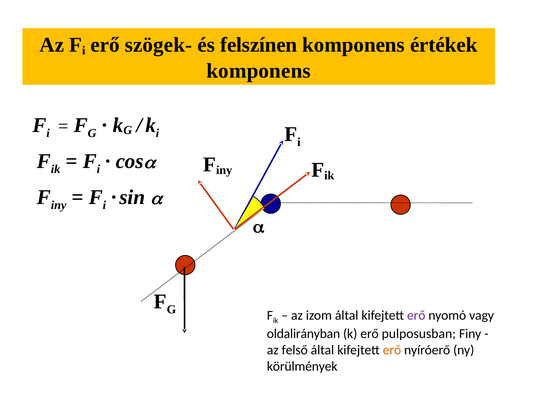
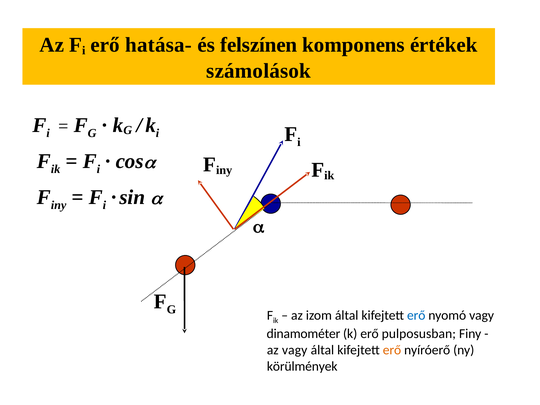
szögek-: szögek- -> hatása-
komponens at (259, 71): komponens -> számolások
erő at (416, 315) colour: purple -> blue
oldalirányban: oldalirányban -> dinamométer
az felső: felső -> vagy
